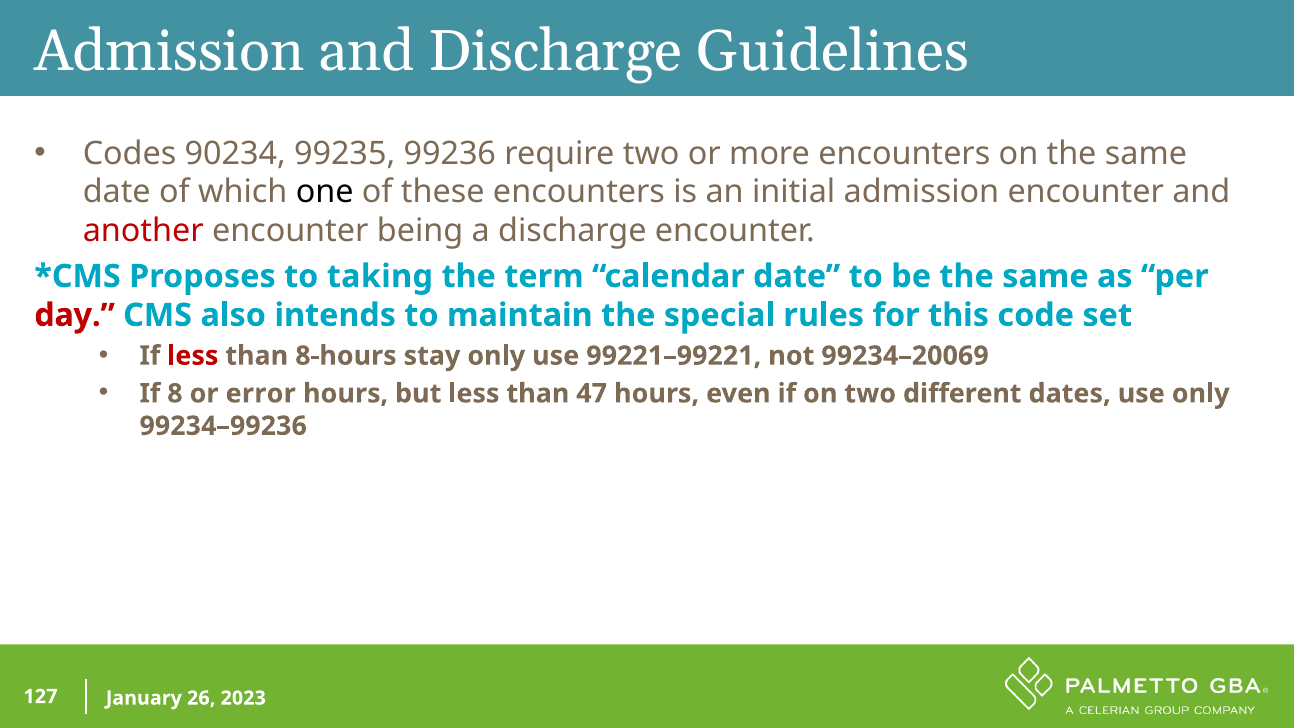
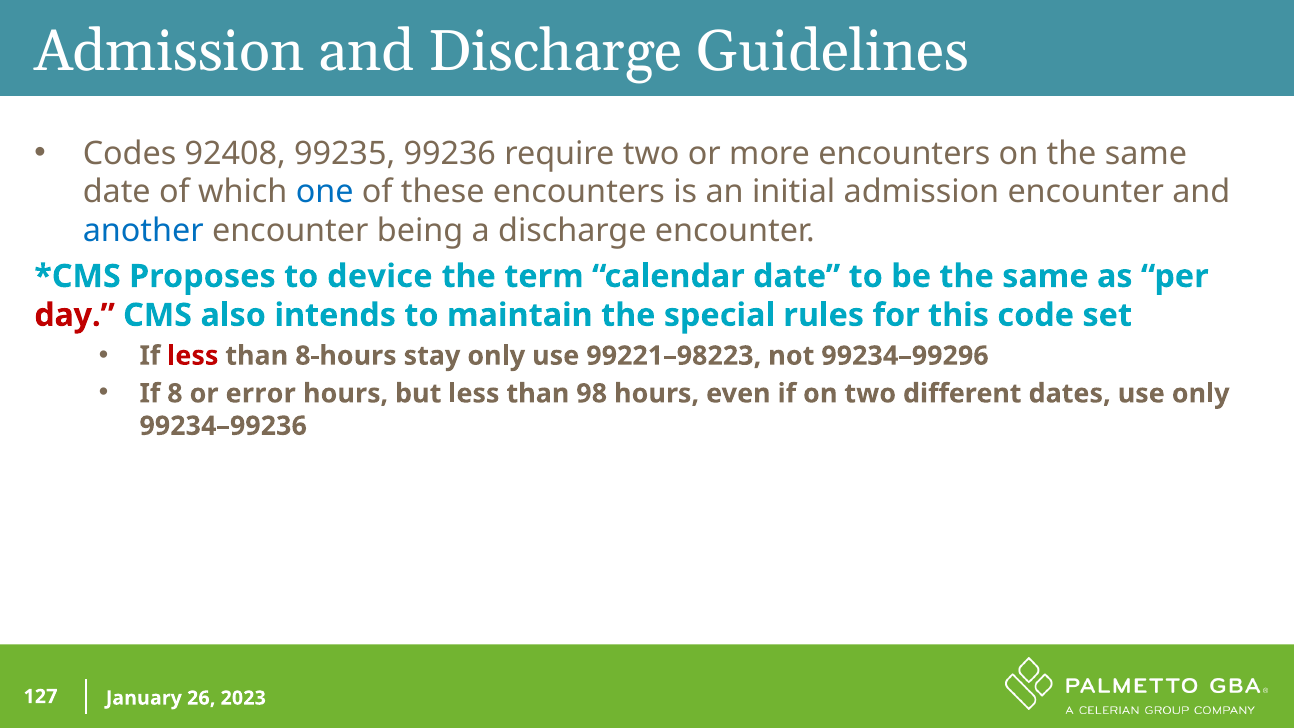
90234: 90234 -> 92408
one colour: black -> blue
another colour: red -> blue
taking: taking -> device
99221–99221: 99221–99221 -> 99221–98223
99234–20069: 99234–20069 -> 99234–99296
47: 47 -> 98
